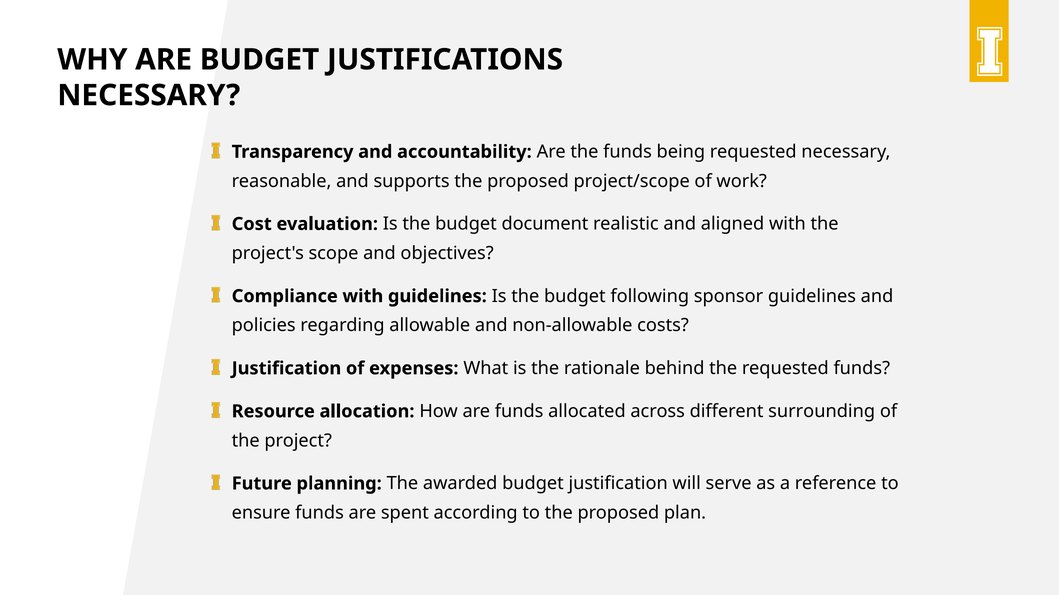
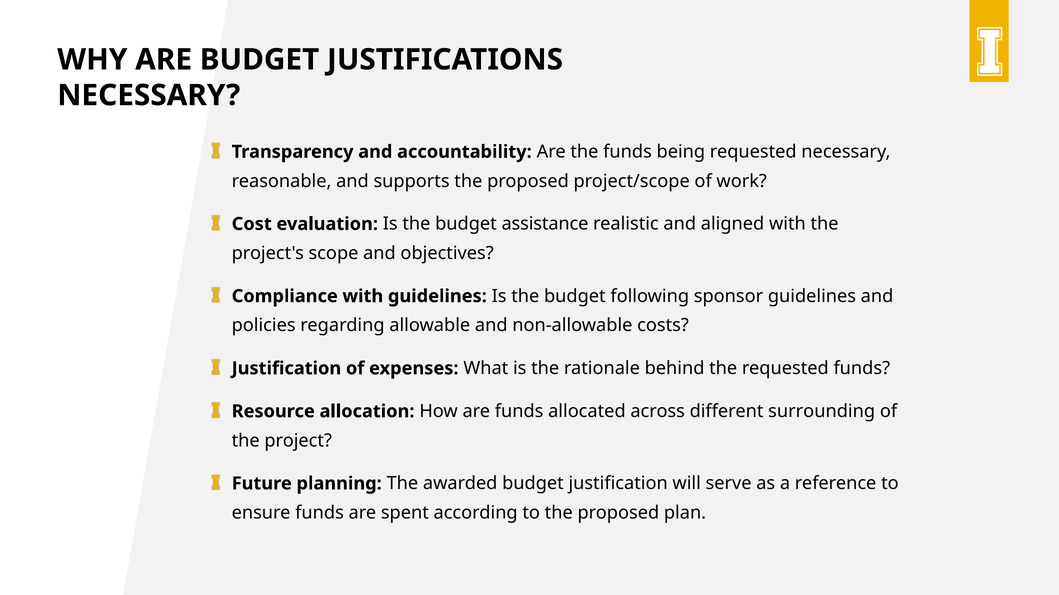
document: document -> assistance
